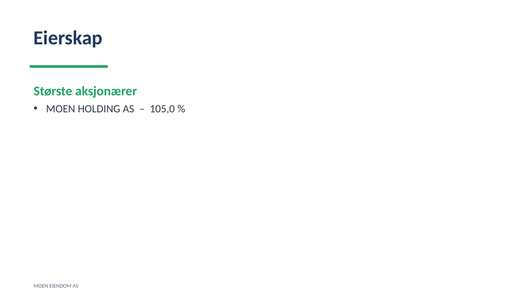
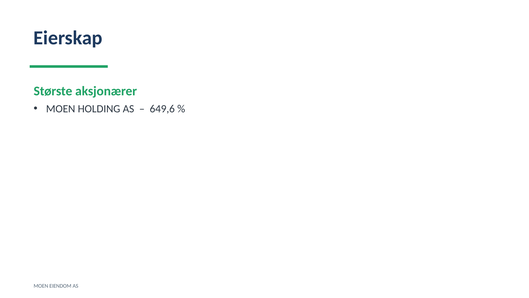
105,0: 105,0 -> 649,6
